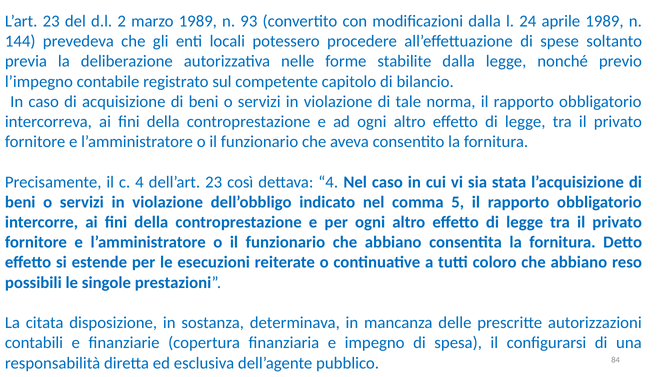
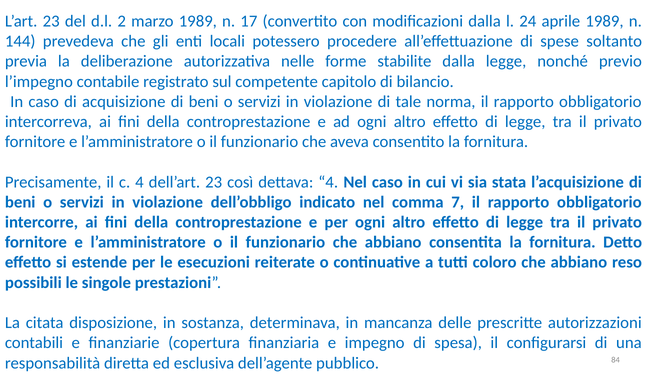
93: 93 -> 17
5: 5 -> 7
